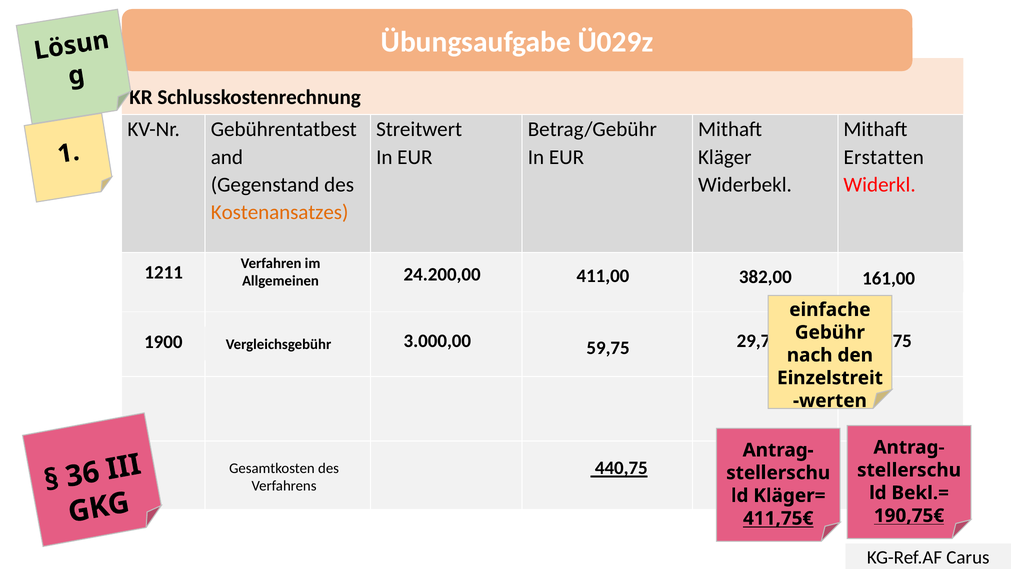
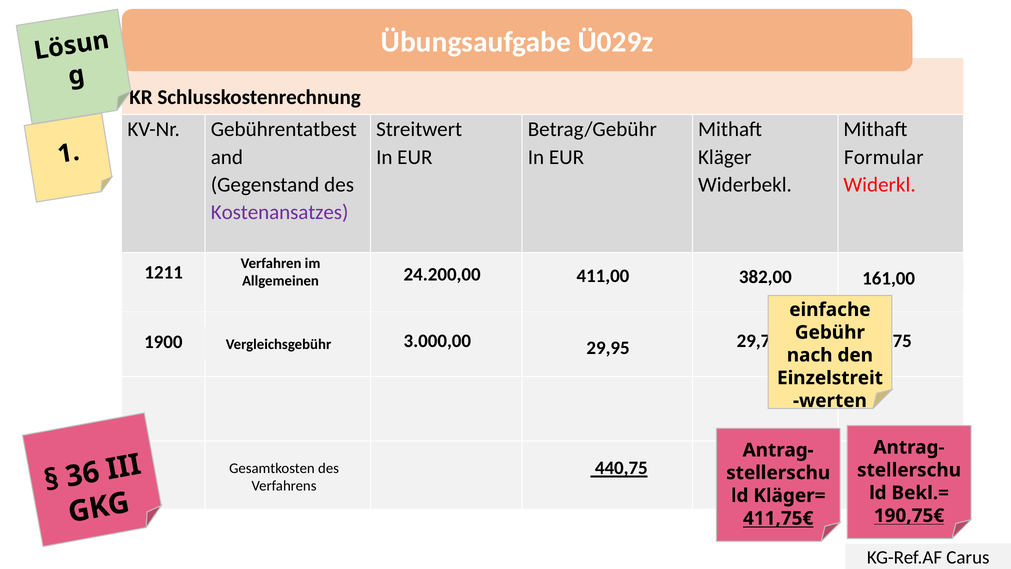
Erstatten: Erstatten -> Formular
Kostenansatzes colour: orange -> purple
59,75: 59,75 -> 29,95
